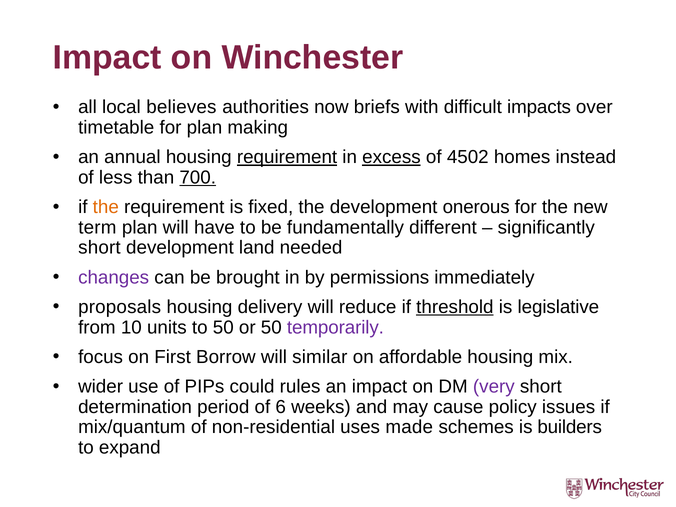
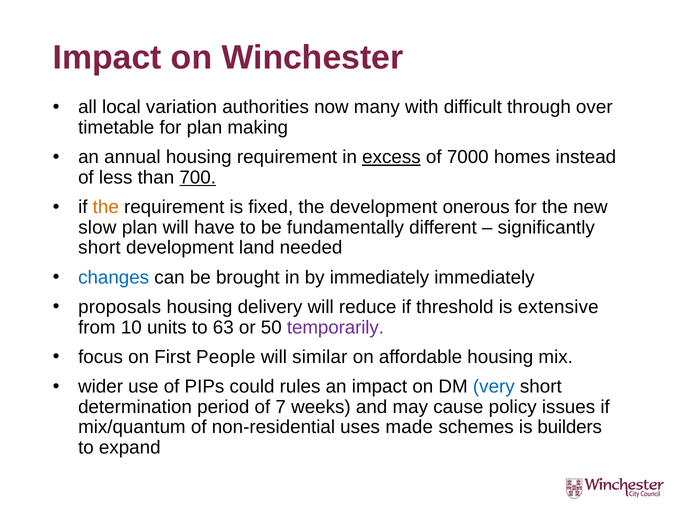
believes: believes -> variation
briefs: briefs -> many
impacts: impacts -> through
requirement at (287, 157) underline: present -> none
4502: 4502 -> 7000
term: term -> slow
changes colour: purple -> blue
by permissions: permissions -> immediately
threshold underline: present -> none
legislative: legislative -> extensive
to 50: 50 -> 63
Borrow: Borrow -> People
very colour: purple -> blue
6: 6 -> 7
